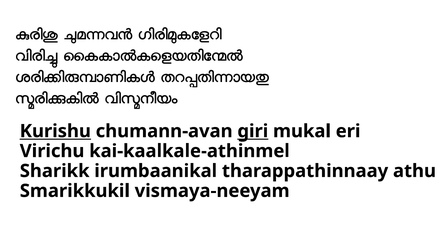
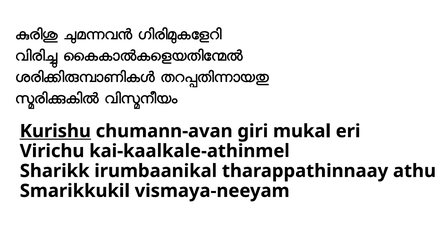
giri underline: present -> none
